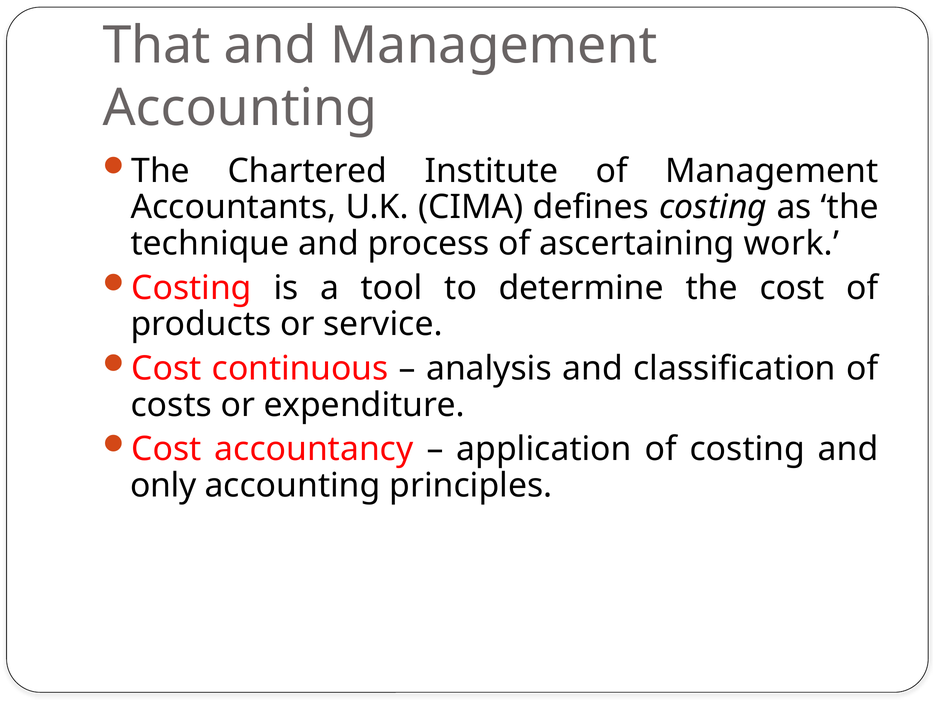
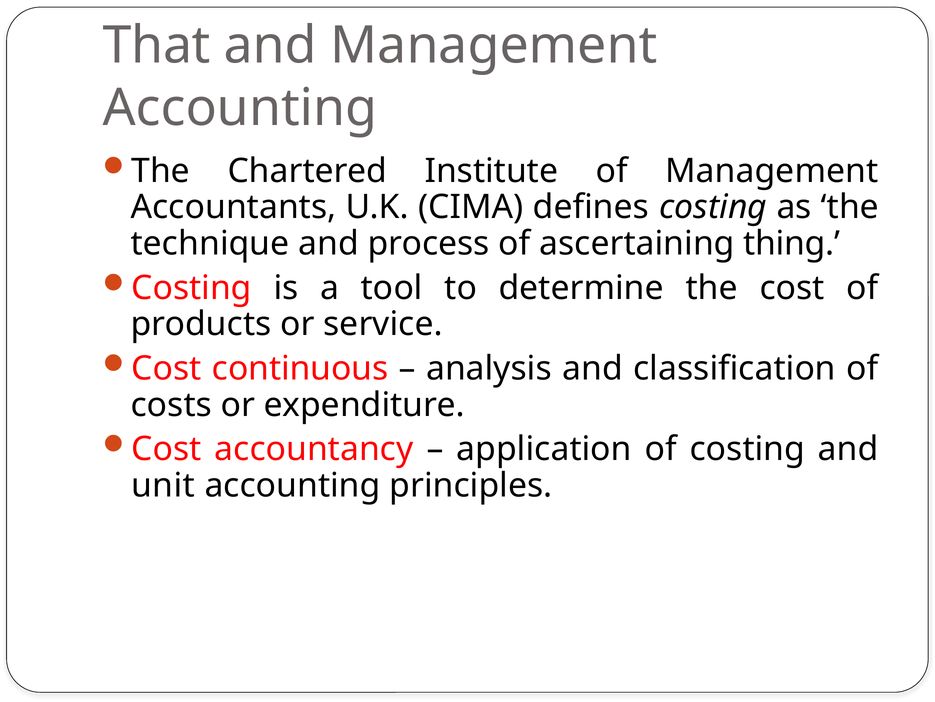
work: work -> thing
only: only -> unit
